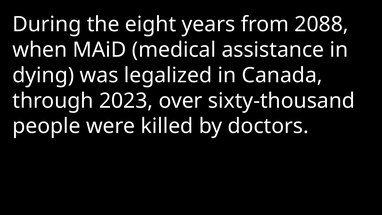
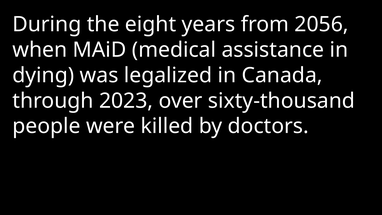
2088: 2088 -> 2056
